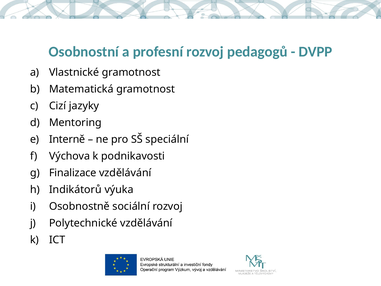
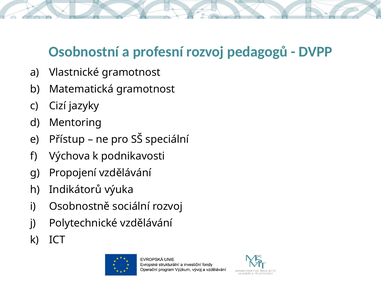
Interně: Interně -> Přístup
Finalizace: Finalizace -> Propojení
